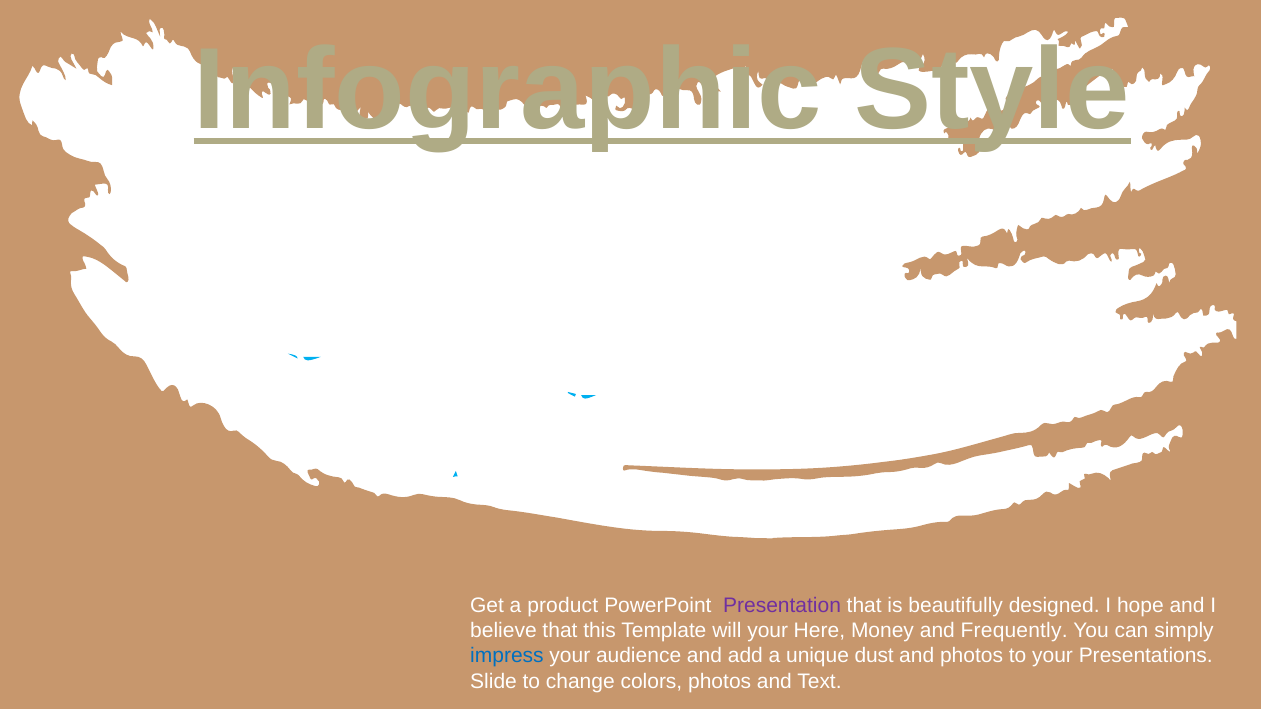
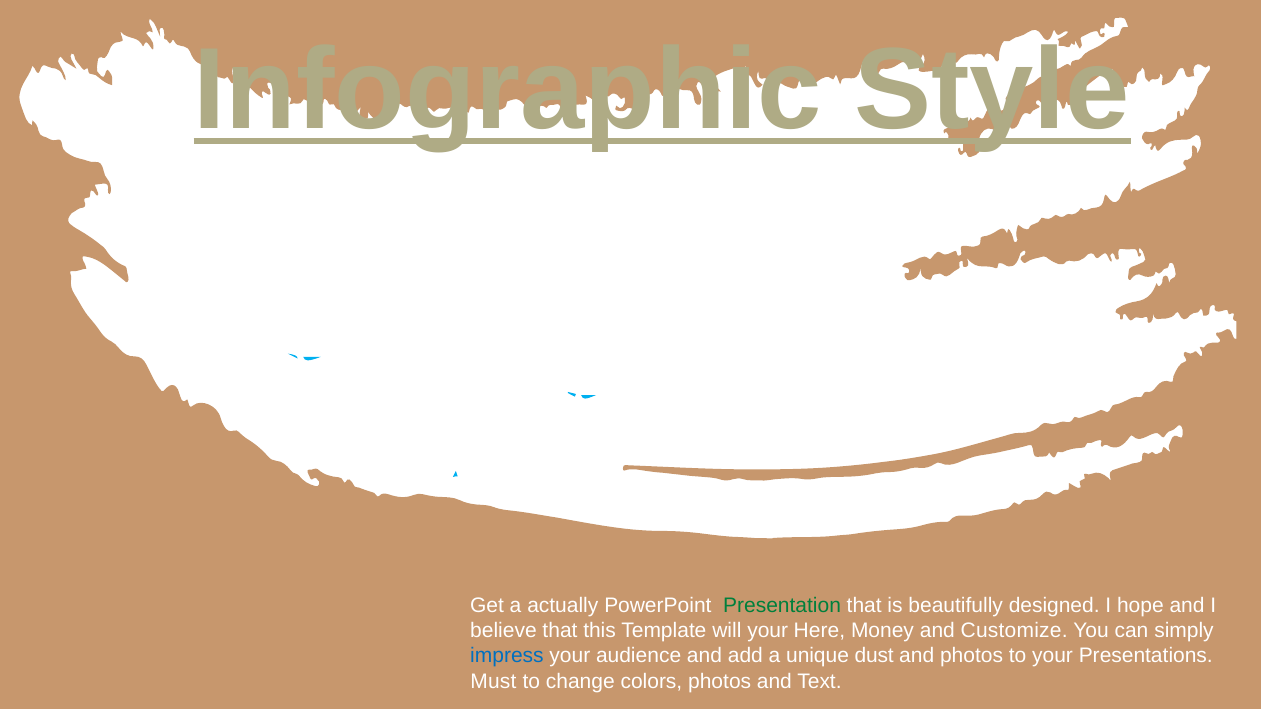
product: product -> actually
Presentation colour: purple -> green
Frequently: Frequently -> Customize
Slide: Slide -> Must
